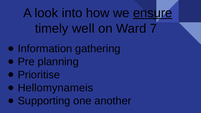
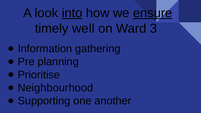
into underline: none -> present
7: 7 -> 3
Hellomynameis: Hellomynameis -> Neighbourhood
